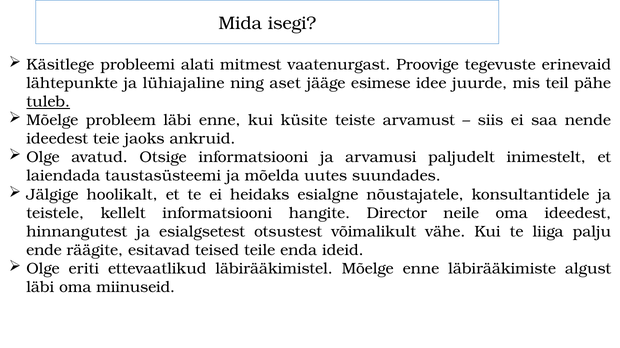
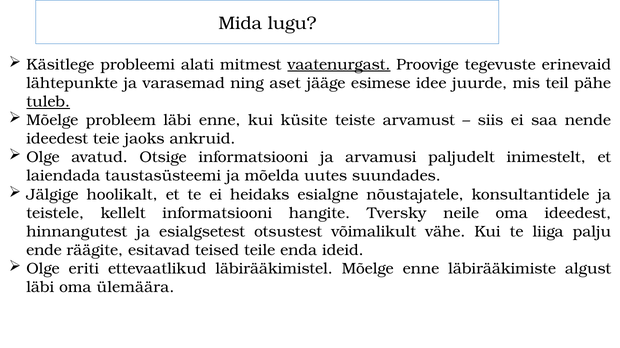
isegi: isegi -> lugu
vaatenurgast underline: none -> present
lühiajaline: lühiajaline -> varasemad
Director: Director -> Tversky
miinuseid: miinuseid -> ülemäära
